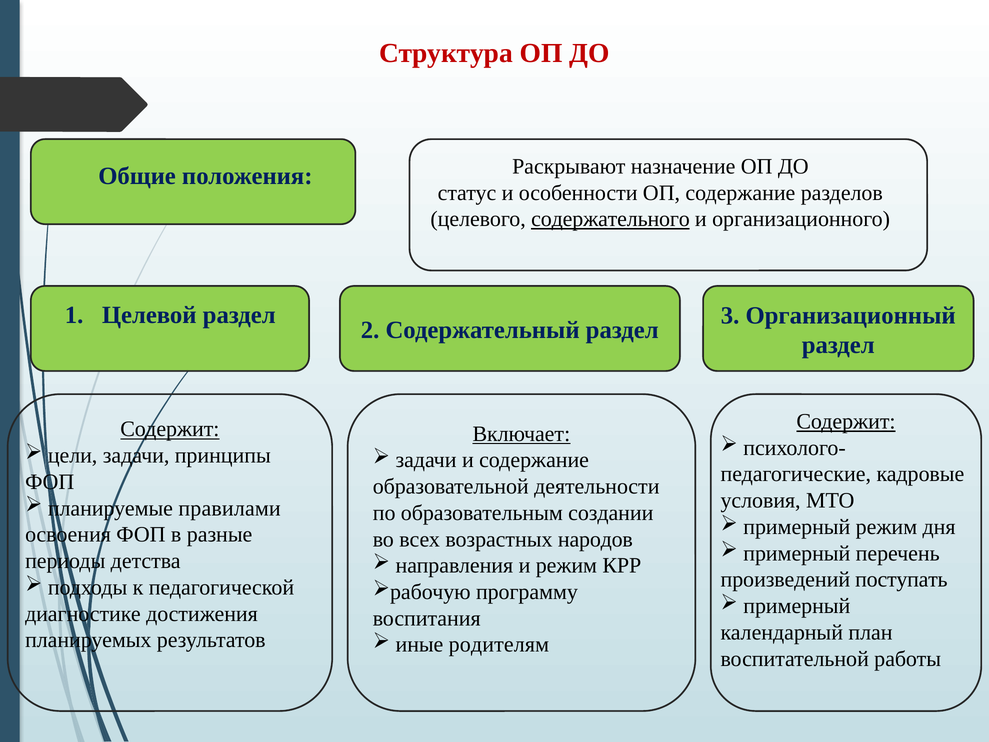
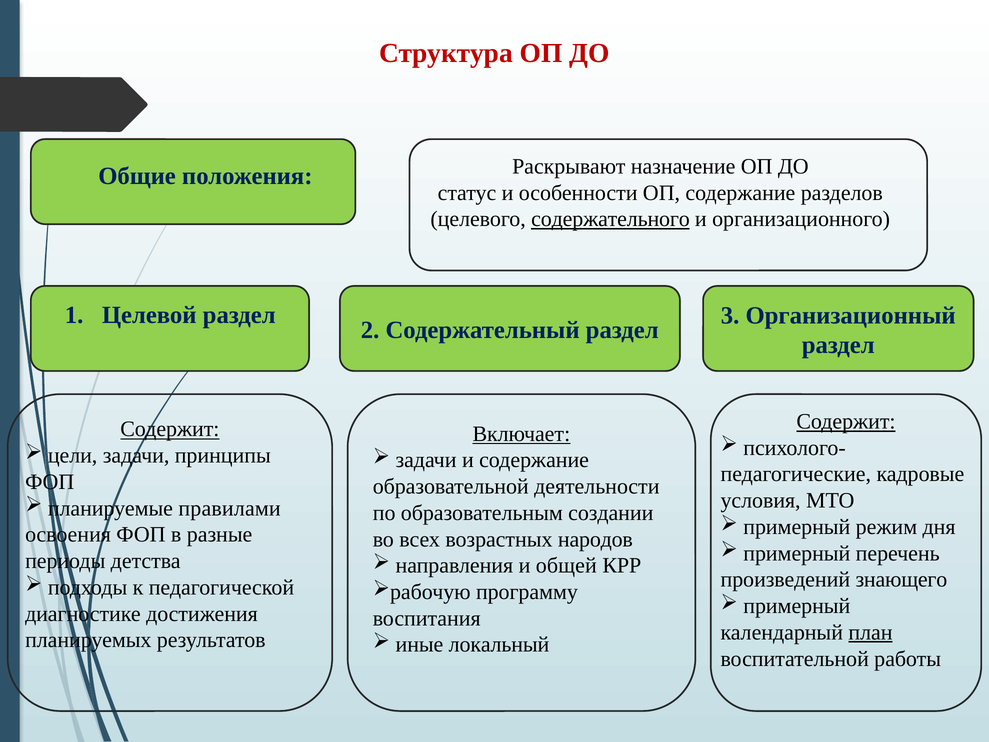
и режим: режим -> общей
поступать: поступать -> знающего
план underline: none -> present
родителям: родителям -> локальный
